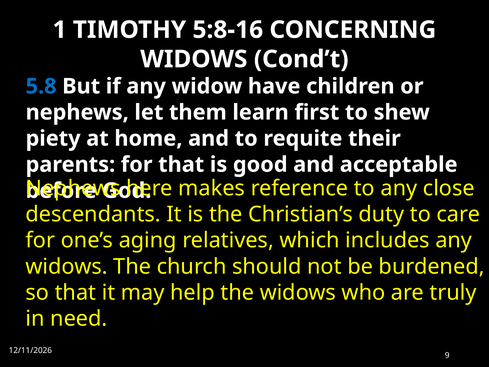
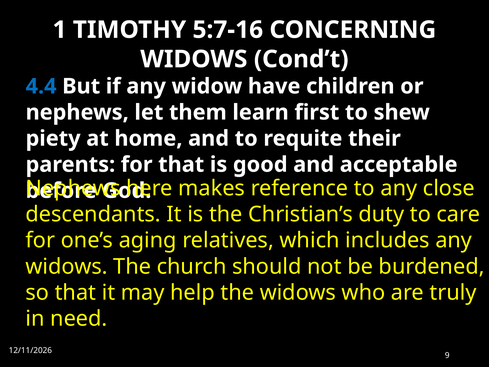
5:8-16: 5:8-16 -> 5:7-16
5.8: 5.8 -> 4.4
